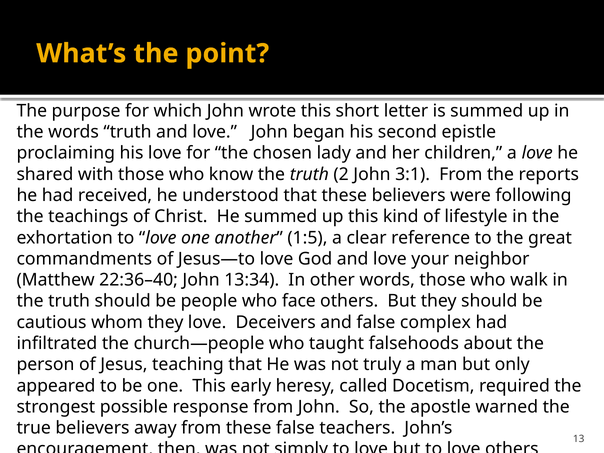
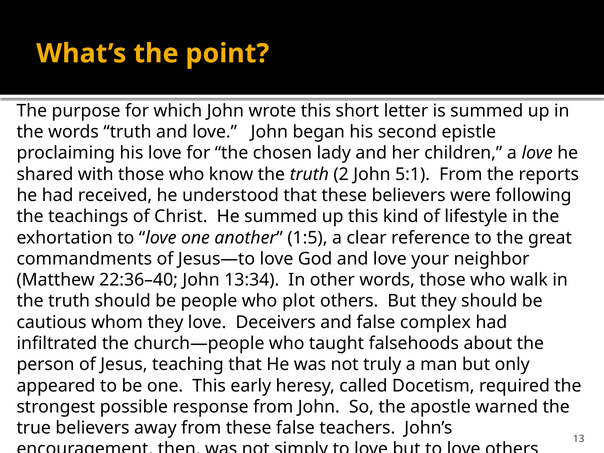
3:1: 3:1 -> 5:1
face: face -> plot
